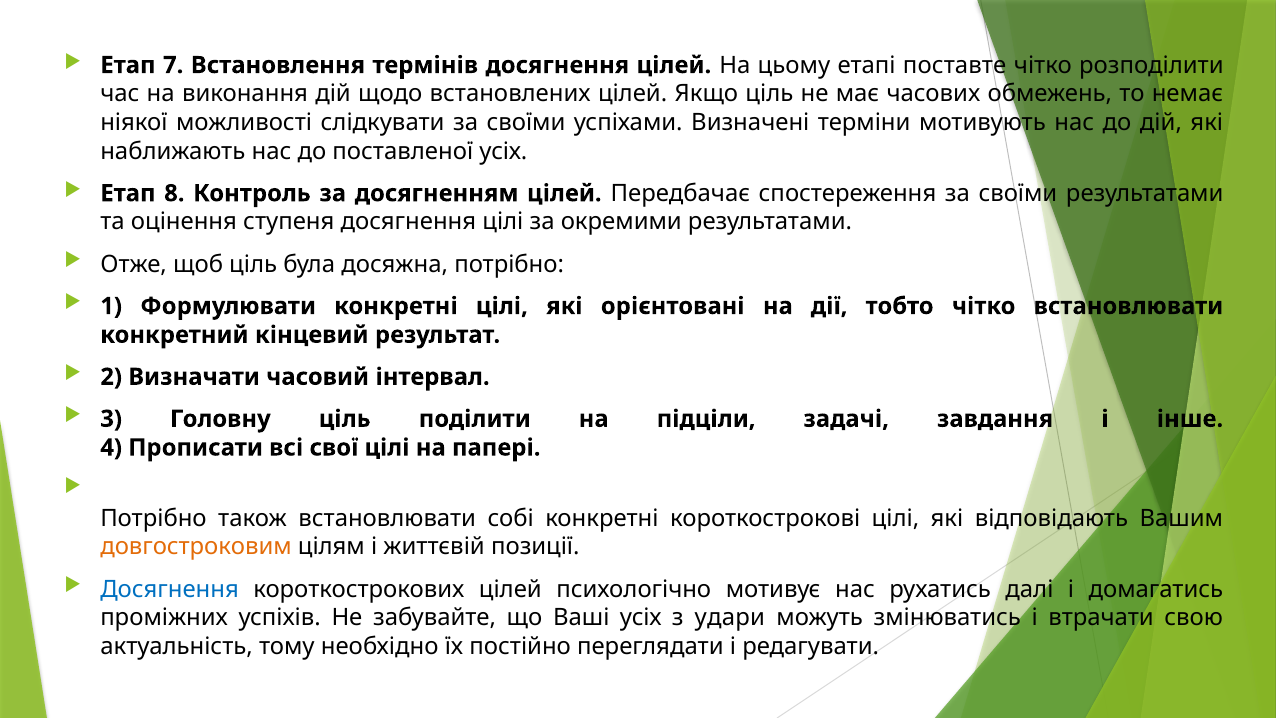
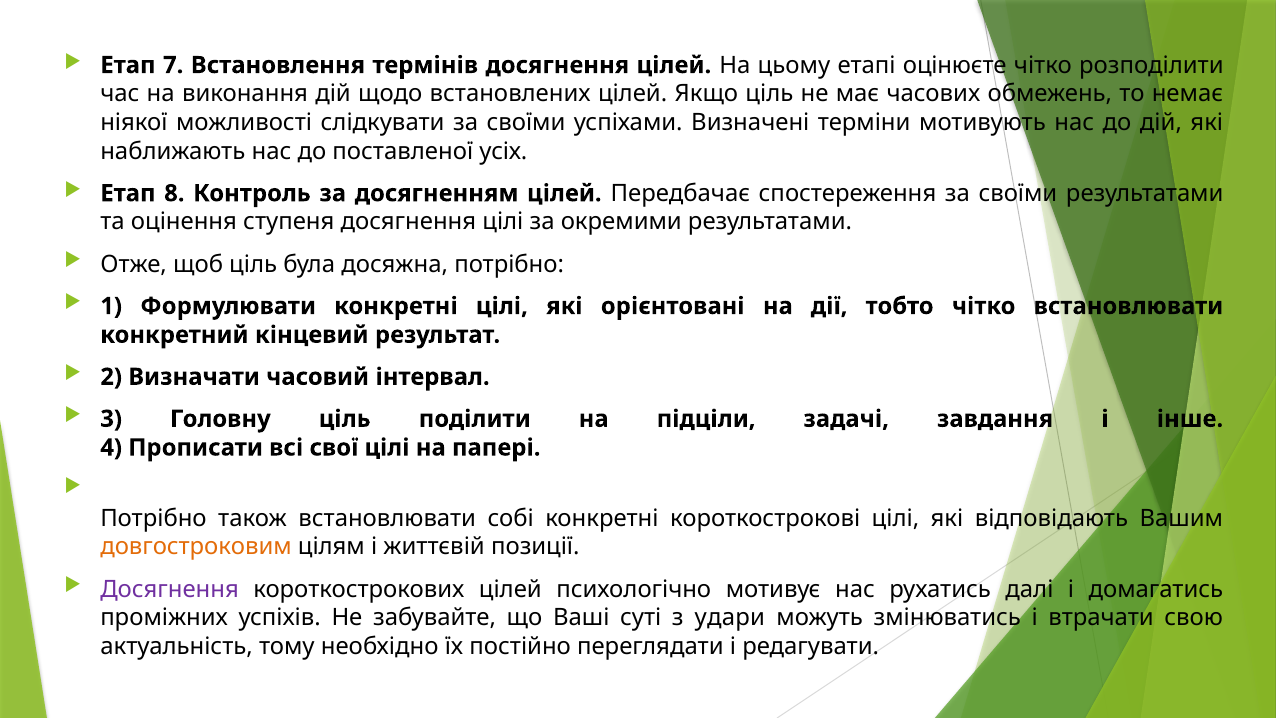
поставте: поставте -> оцінюєте
Досягнення at (170, 589) colour: blue -> purple
Ваші усіх: усіх -> суті
